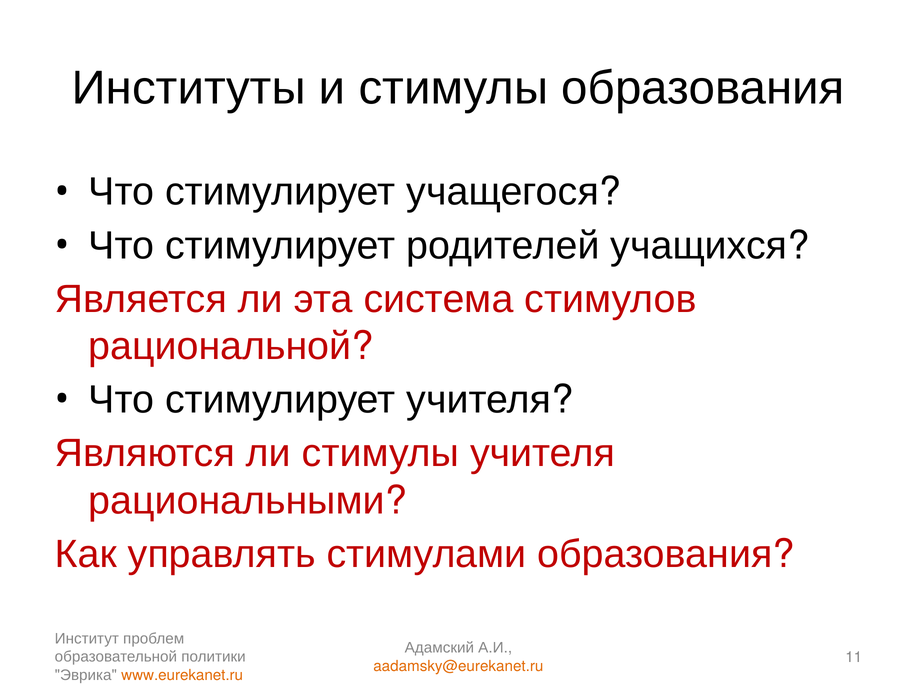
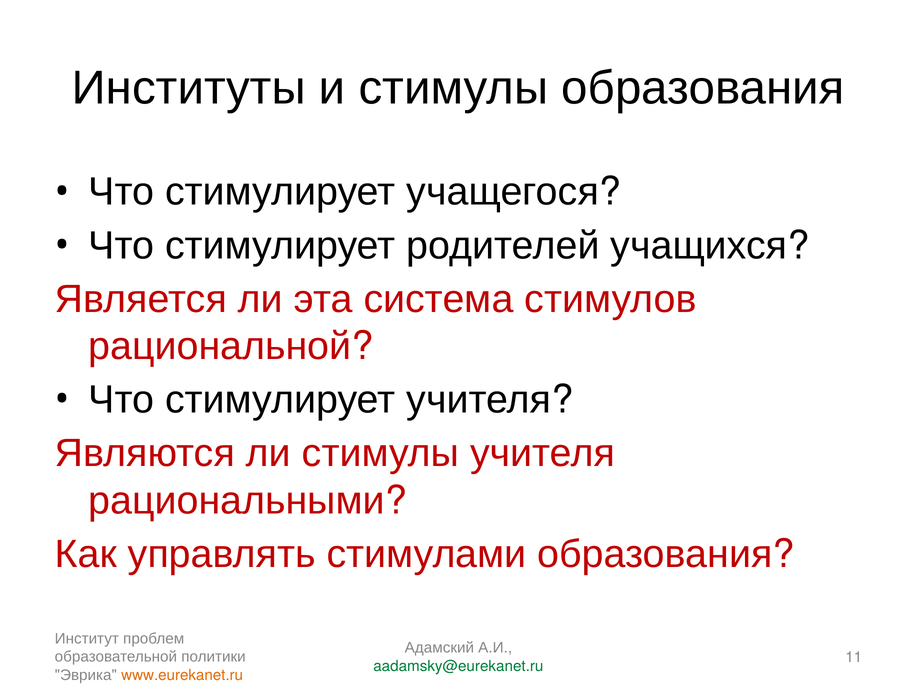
aadamsky@eurekanet.ru colour: orange -> green
